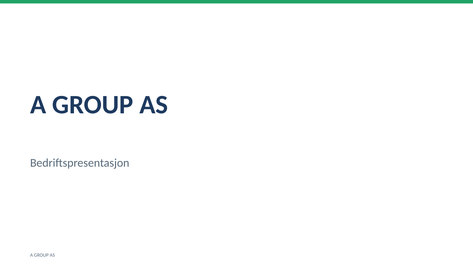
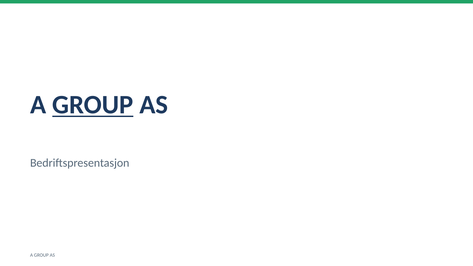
GROUP at (93, 105) underline: none -> present
